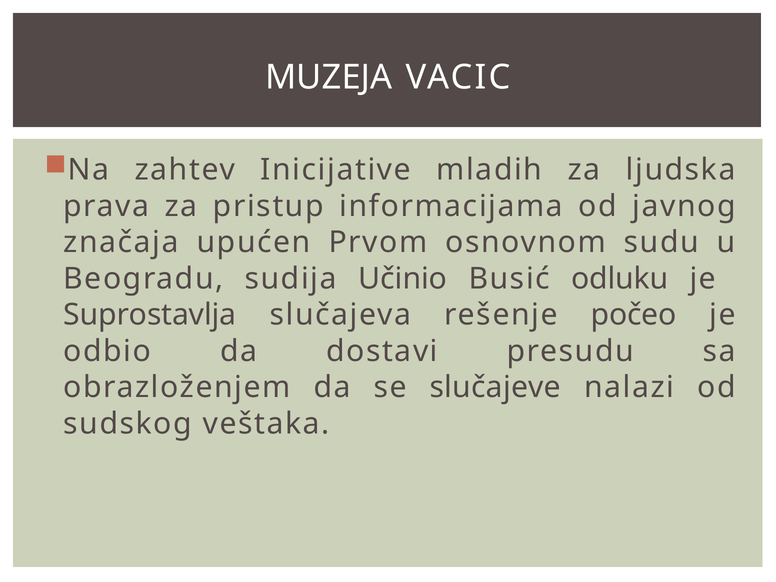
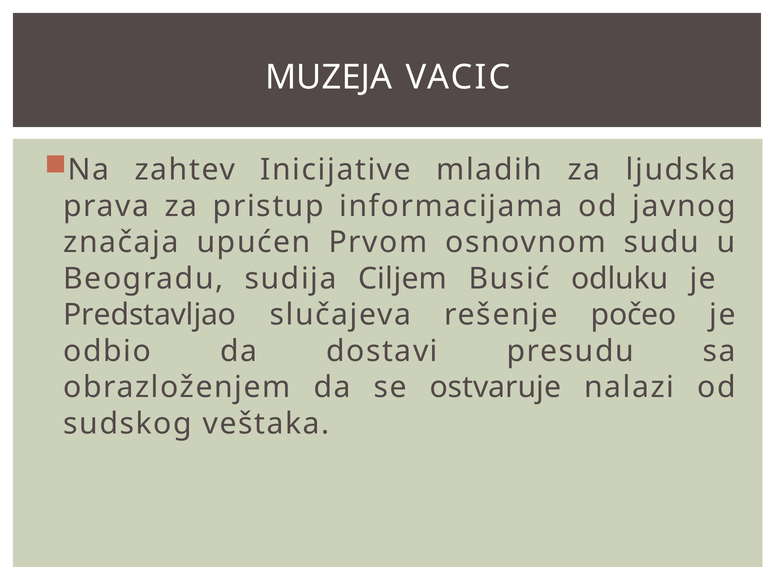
Učinio: Učinio -> Ciljem
Suprostavlja: Suprostavlja -> Predstavljao
slučajeve: slučajeve -> ostvaruje
